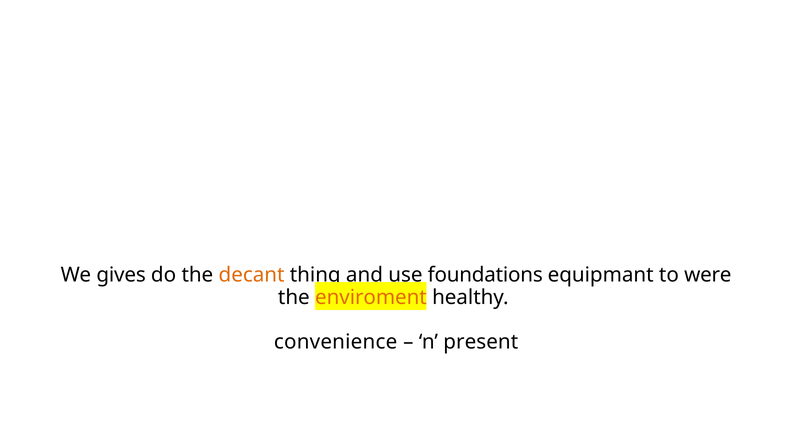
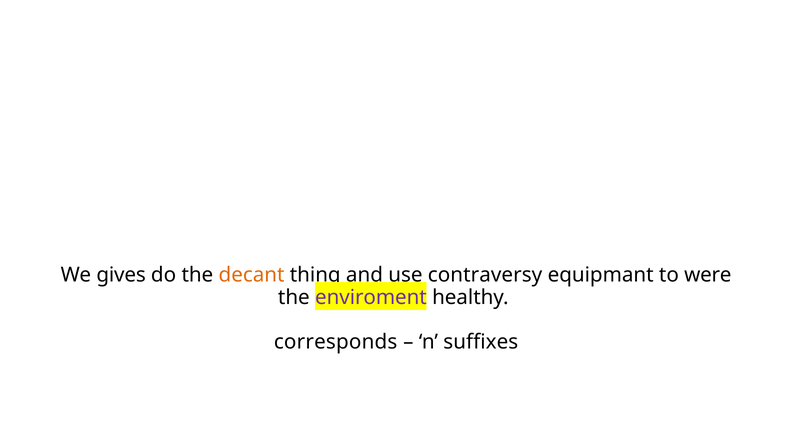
foundations: foundations -> contraversy
enviroment colour: orange -> purple
convenience: convenience -> corresponds
present: present -> suffixes
